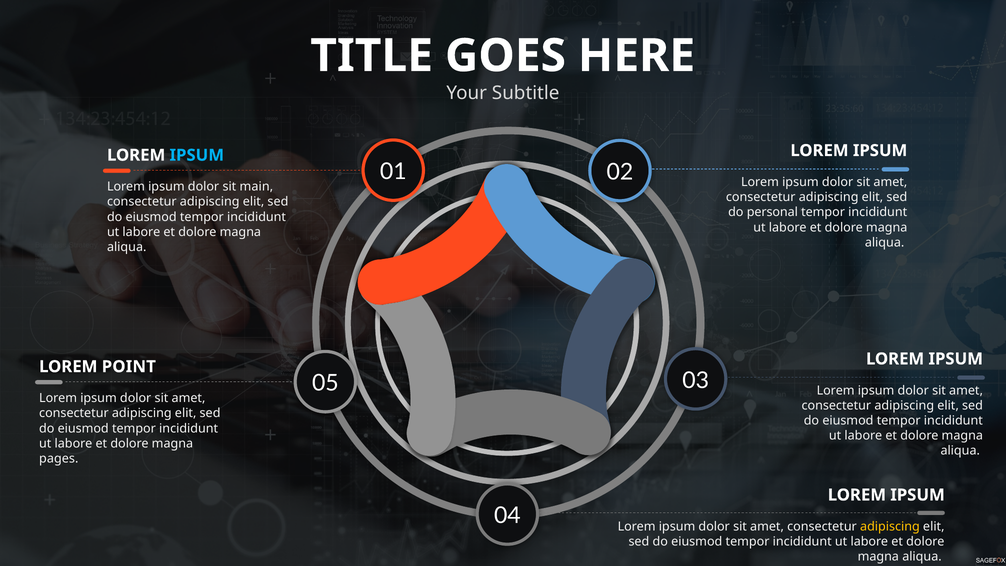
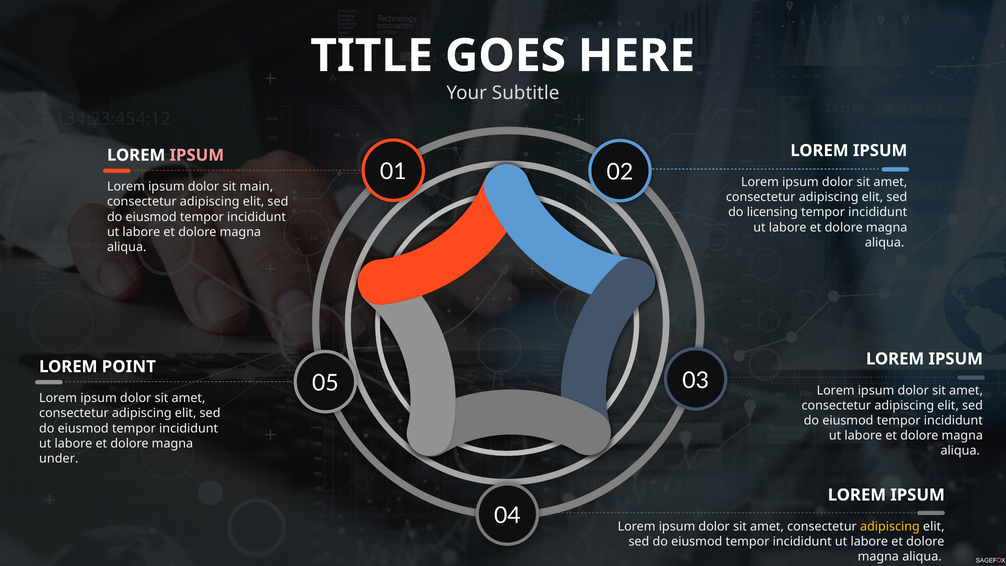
IPSUM at (197, 155) colour: light blue -> pink
personal: personal -> licensing
pages: pages -> under
